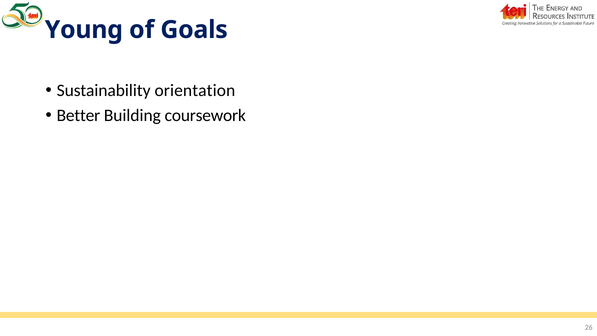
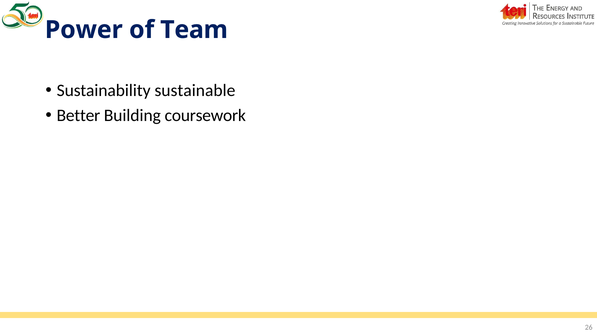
Young: Young -> Power
Goals: Goals -> Team
orientation: orientation -> sustainable
